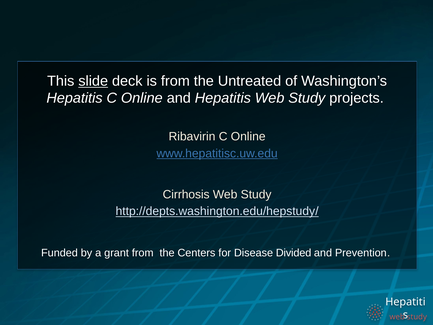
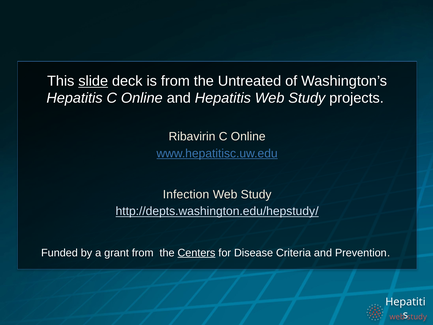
Cirrhosis: Cirrhosis -> Infection
Centers underline: none -> present
Divided: Divided -> Criteria
